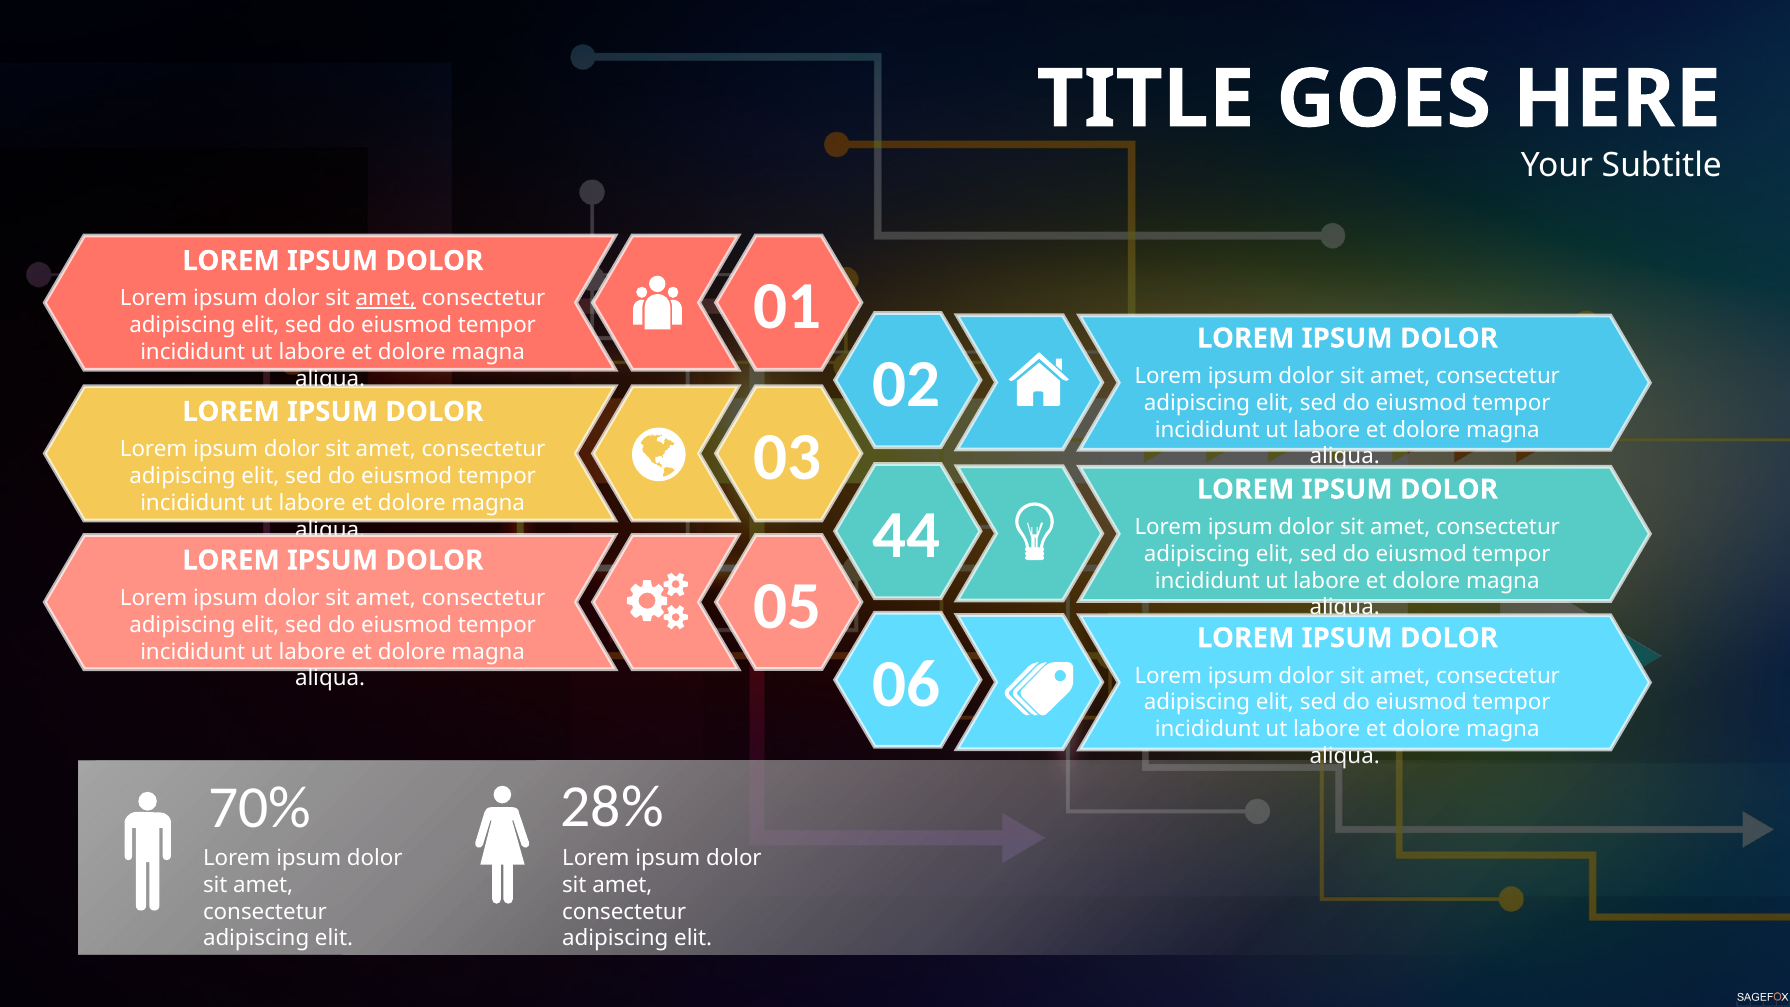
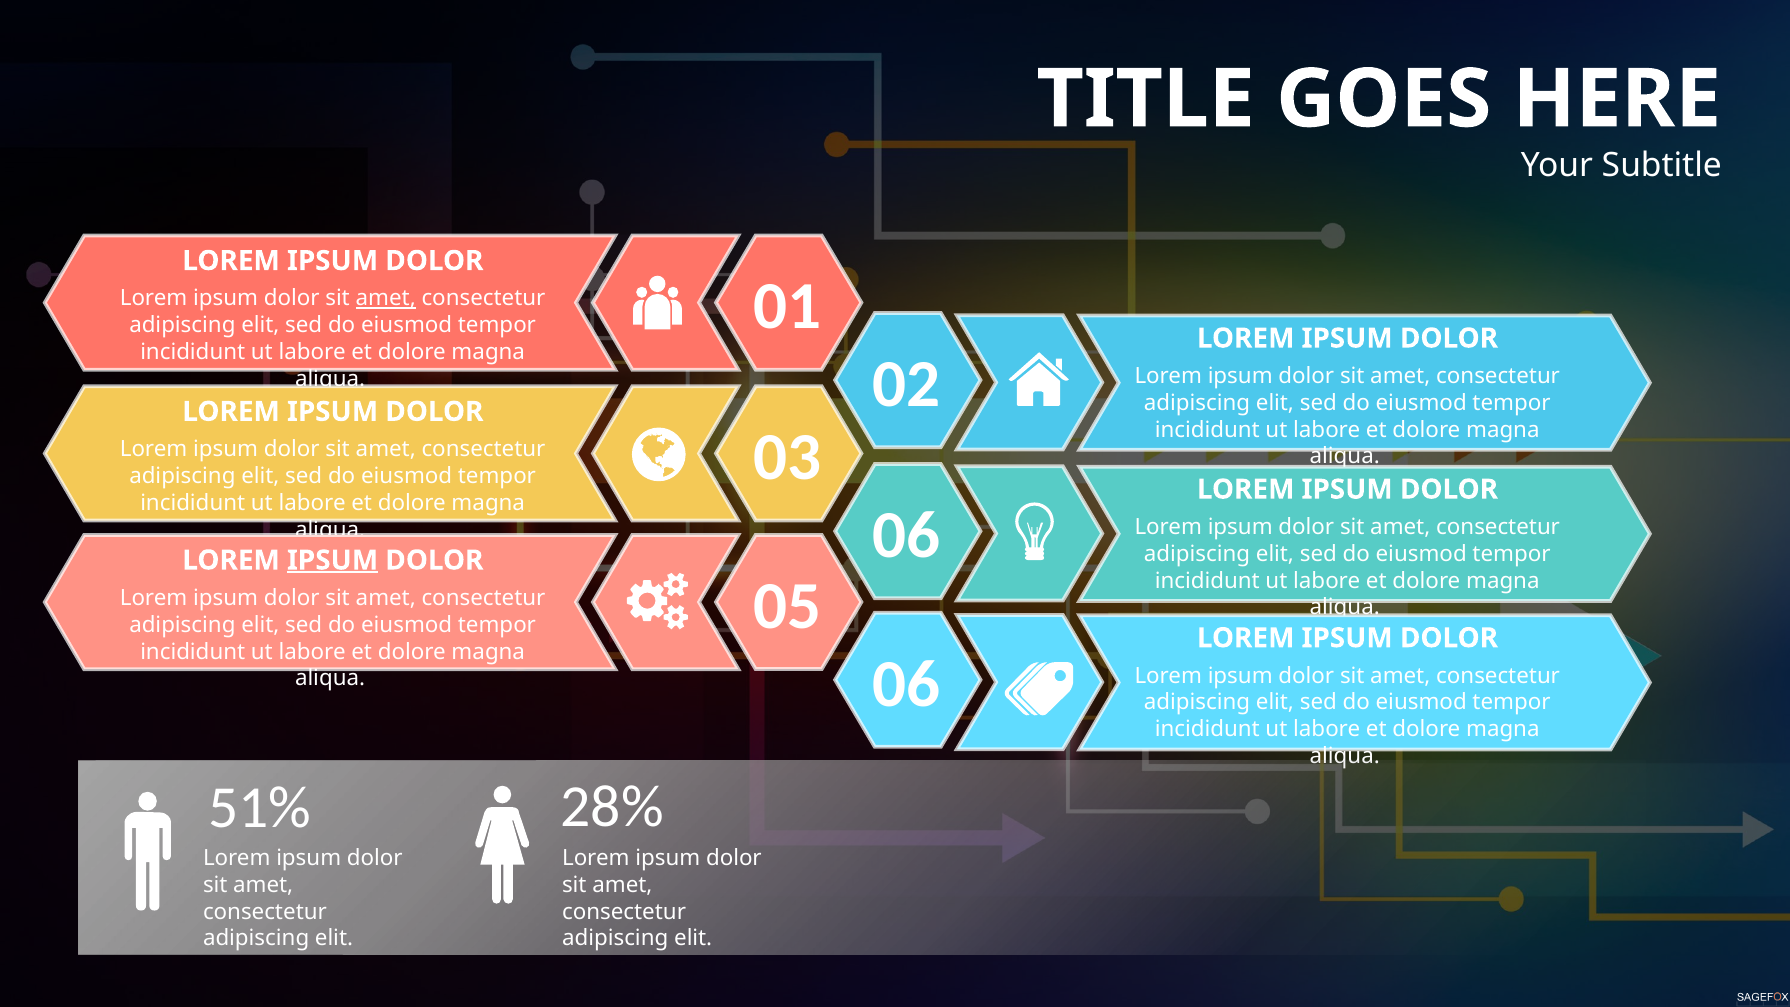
44 at (906, 535): 44 -> 06
IPSUM at (333, 560) underline: none -> present
70%: 70% -> 51%
